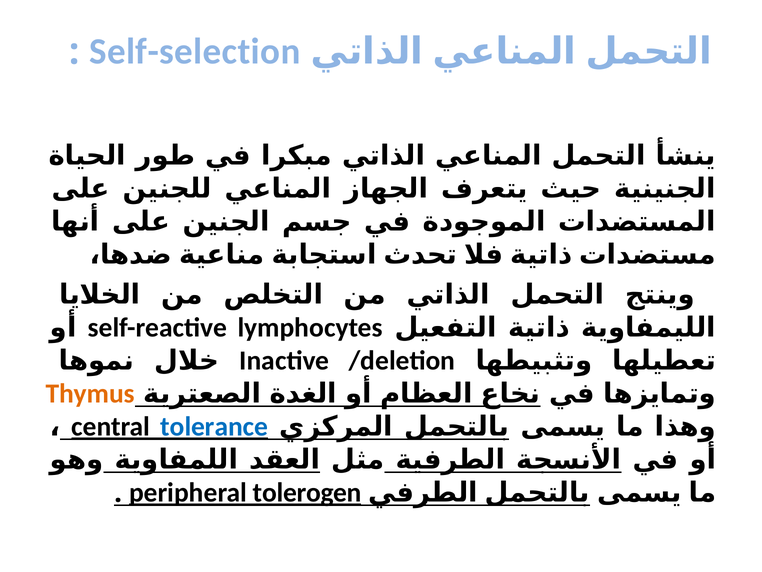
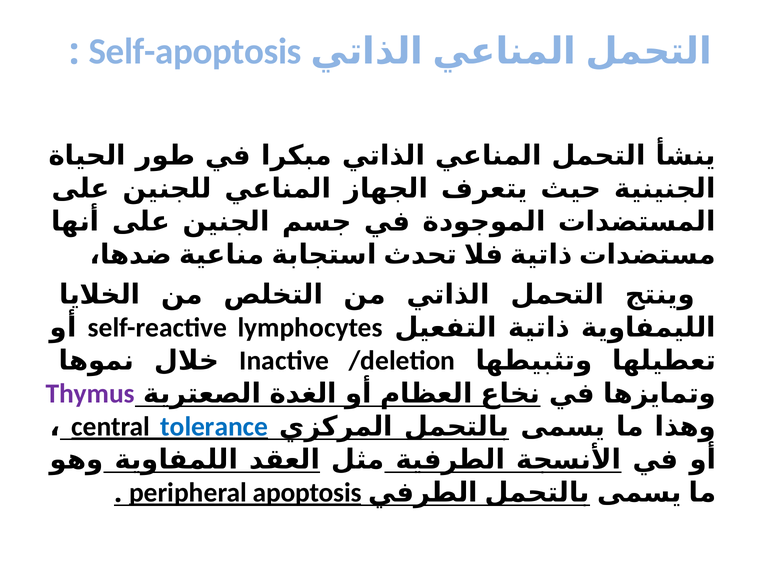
Self-selection: Self-selection -> Self-apoptosis
Thymus colour: orange -> purple
tolerogen: tolerogen -> apoptosis
